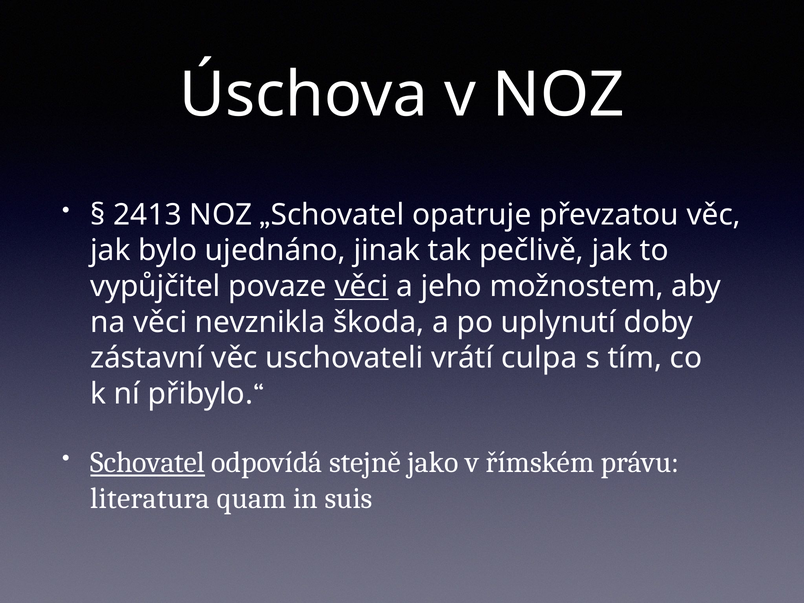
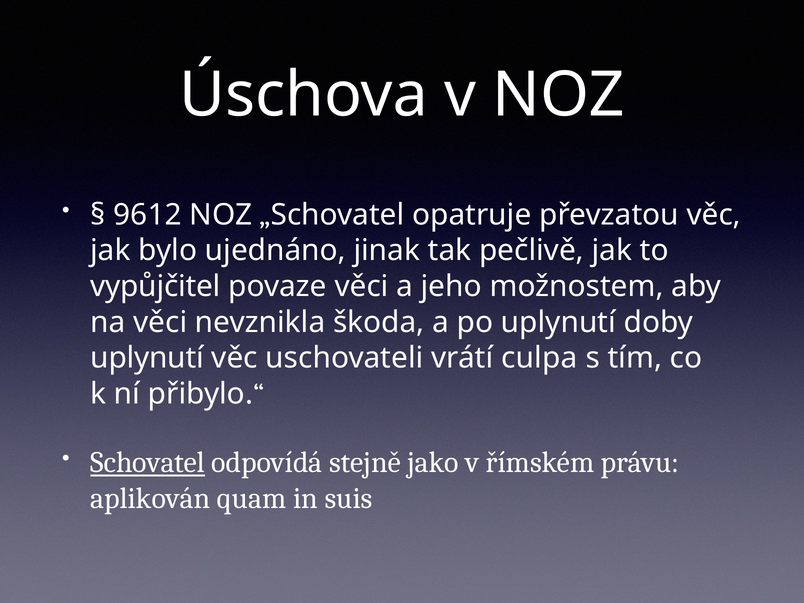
2413: 2413 -> 9612
věci at (362, 286) underline: present -> none
zástavní at (147, 358): zástavní -> uplynutí
literatura: literatura -> aplikován
